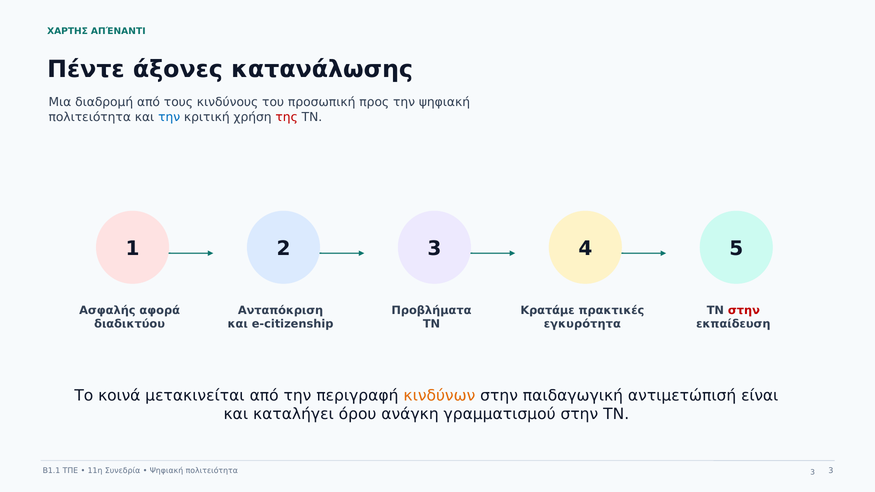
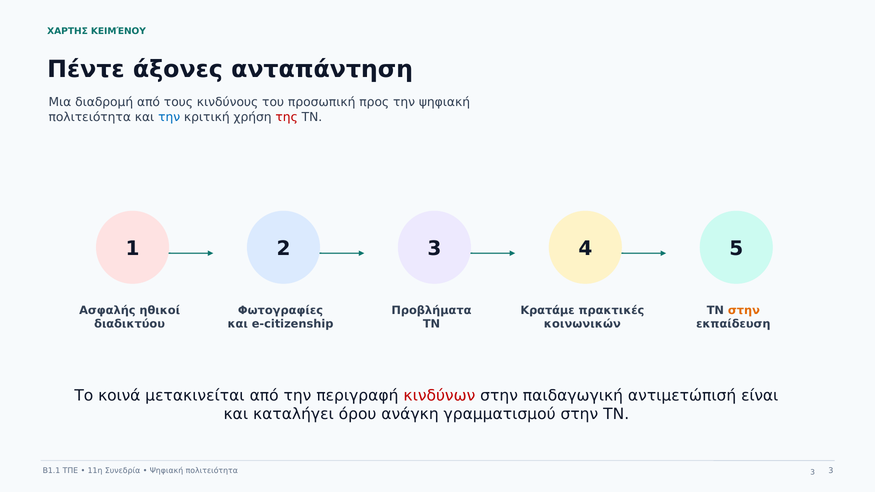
ΑΠΈΝΑΝΤΙ: ΑΠΈΝΑΝΤΙ -> ΚΕΙΜΈΝΟΥ
κατανάλωσης: κατανάλωσης -> ανταπάντηση
αφορά: αφορά -> ηθικοί
Ανταπόκριση: Ανταπόκριση -> Φωτογραφίες
στην at (744, 311) colour: red -> orange
εγκυρότητα: εγκυρότητα -> κοινωνικών
κινδύνων colour: orange -> red
